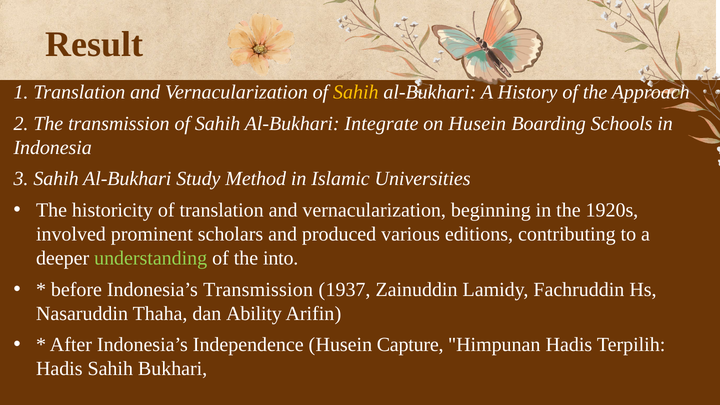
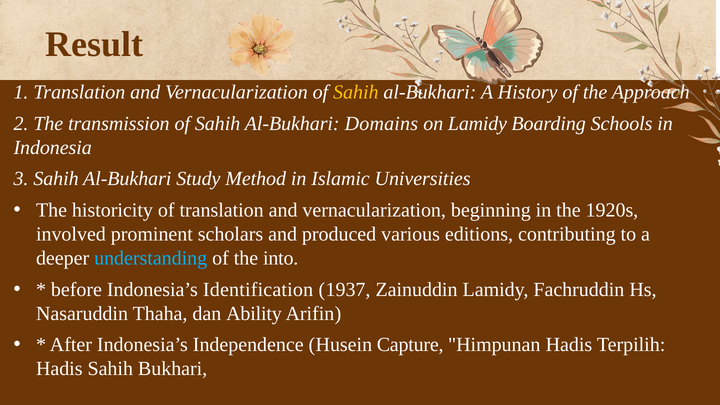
Integrate: Integrate -> Domains
on Husein: Husein -> Lamidy
understanding colour: light green -> light blue
Indonesia’s Transmission: Transmission -> Identification
